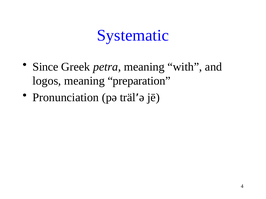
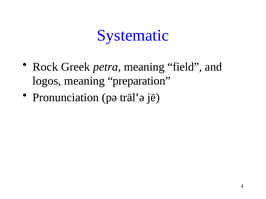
Since: Since -> Rock
with: with -> field
